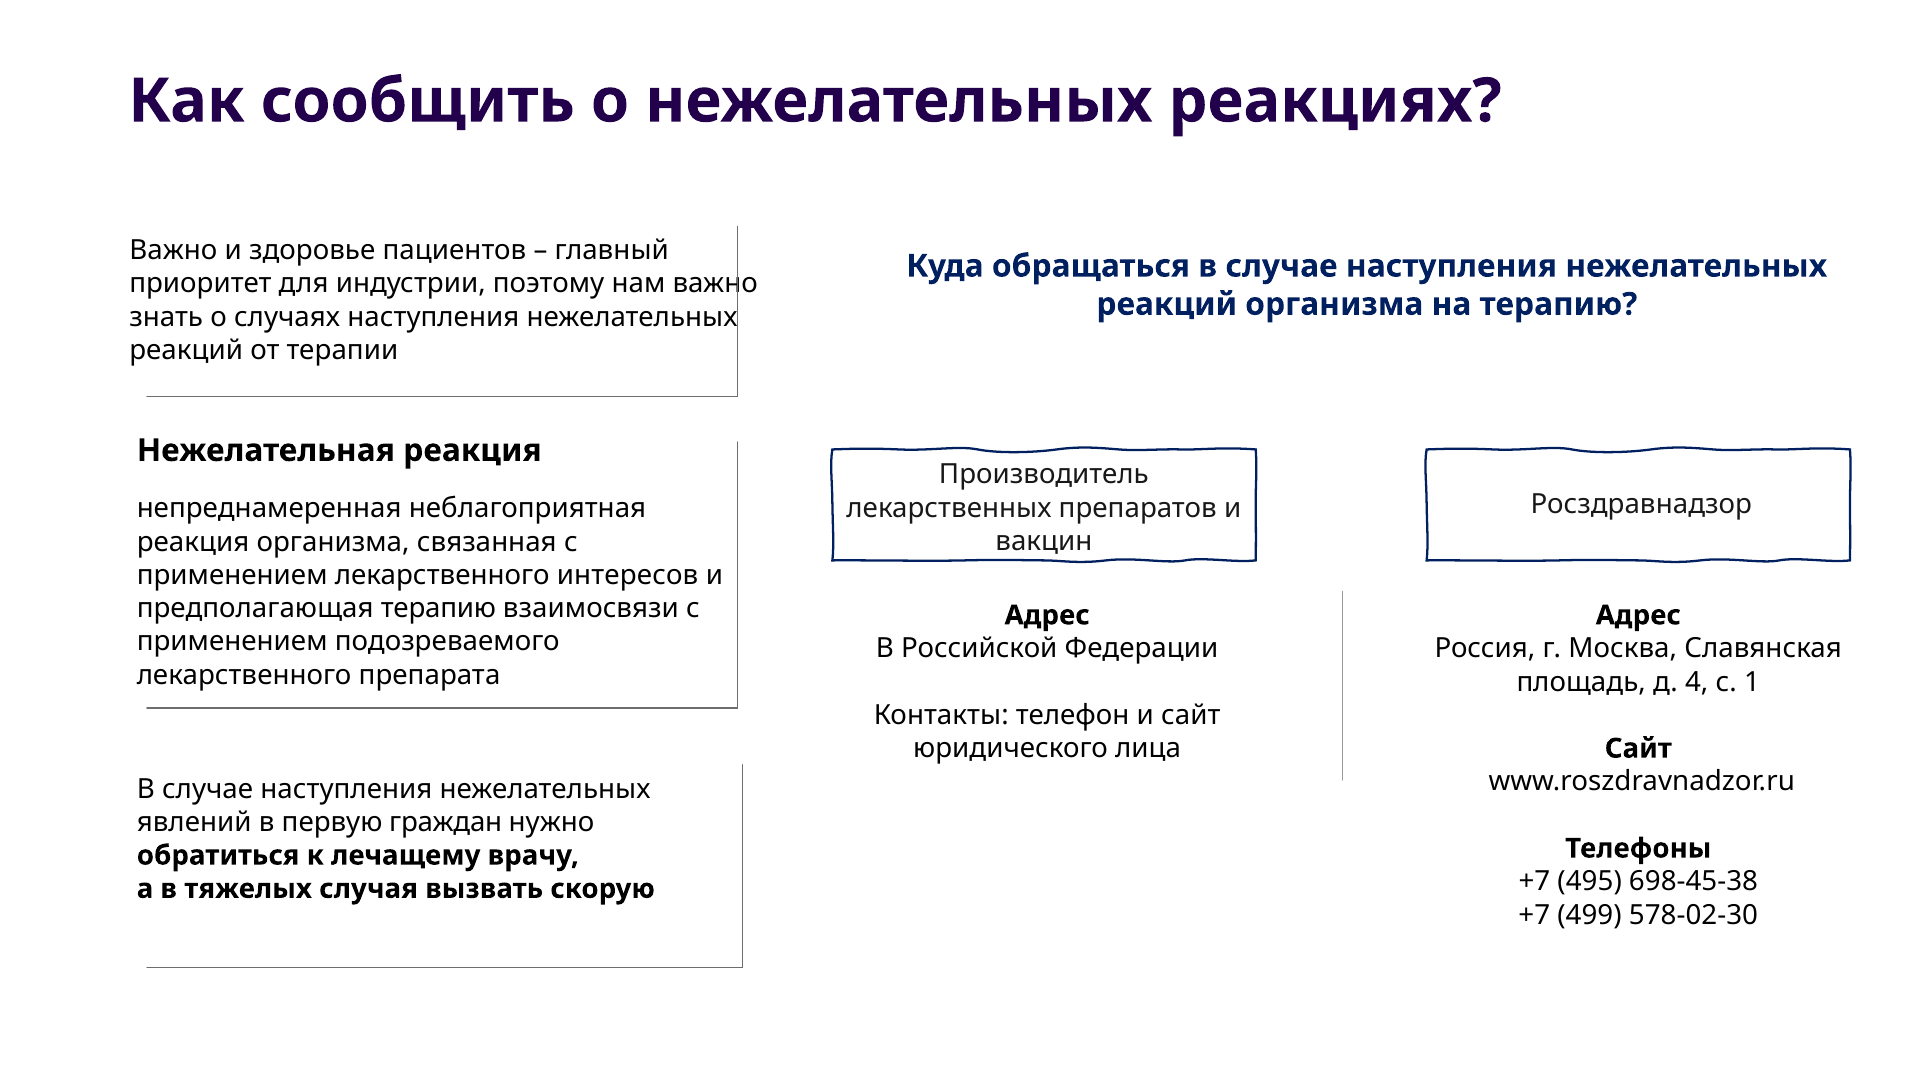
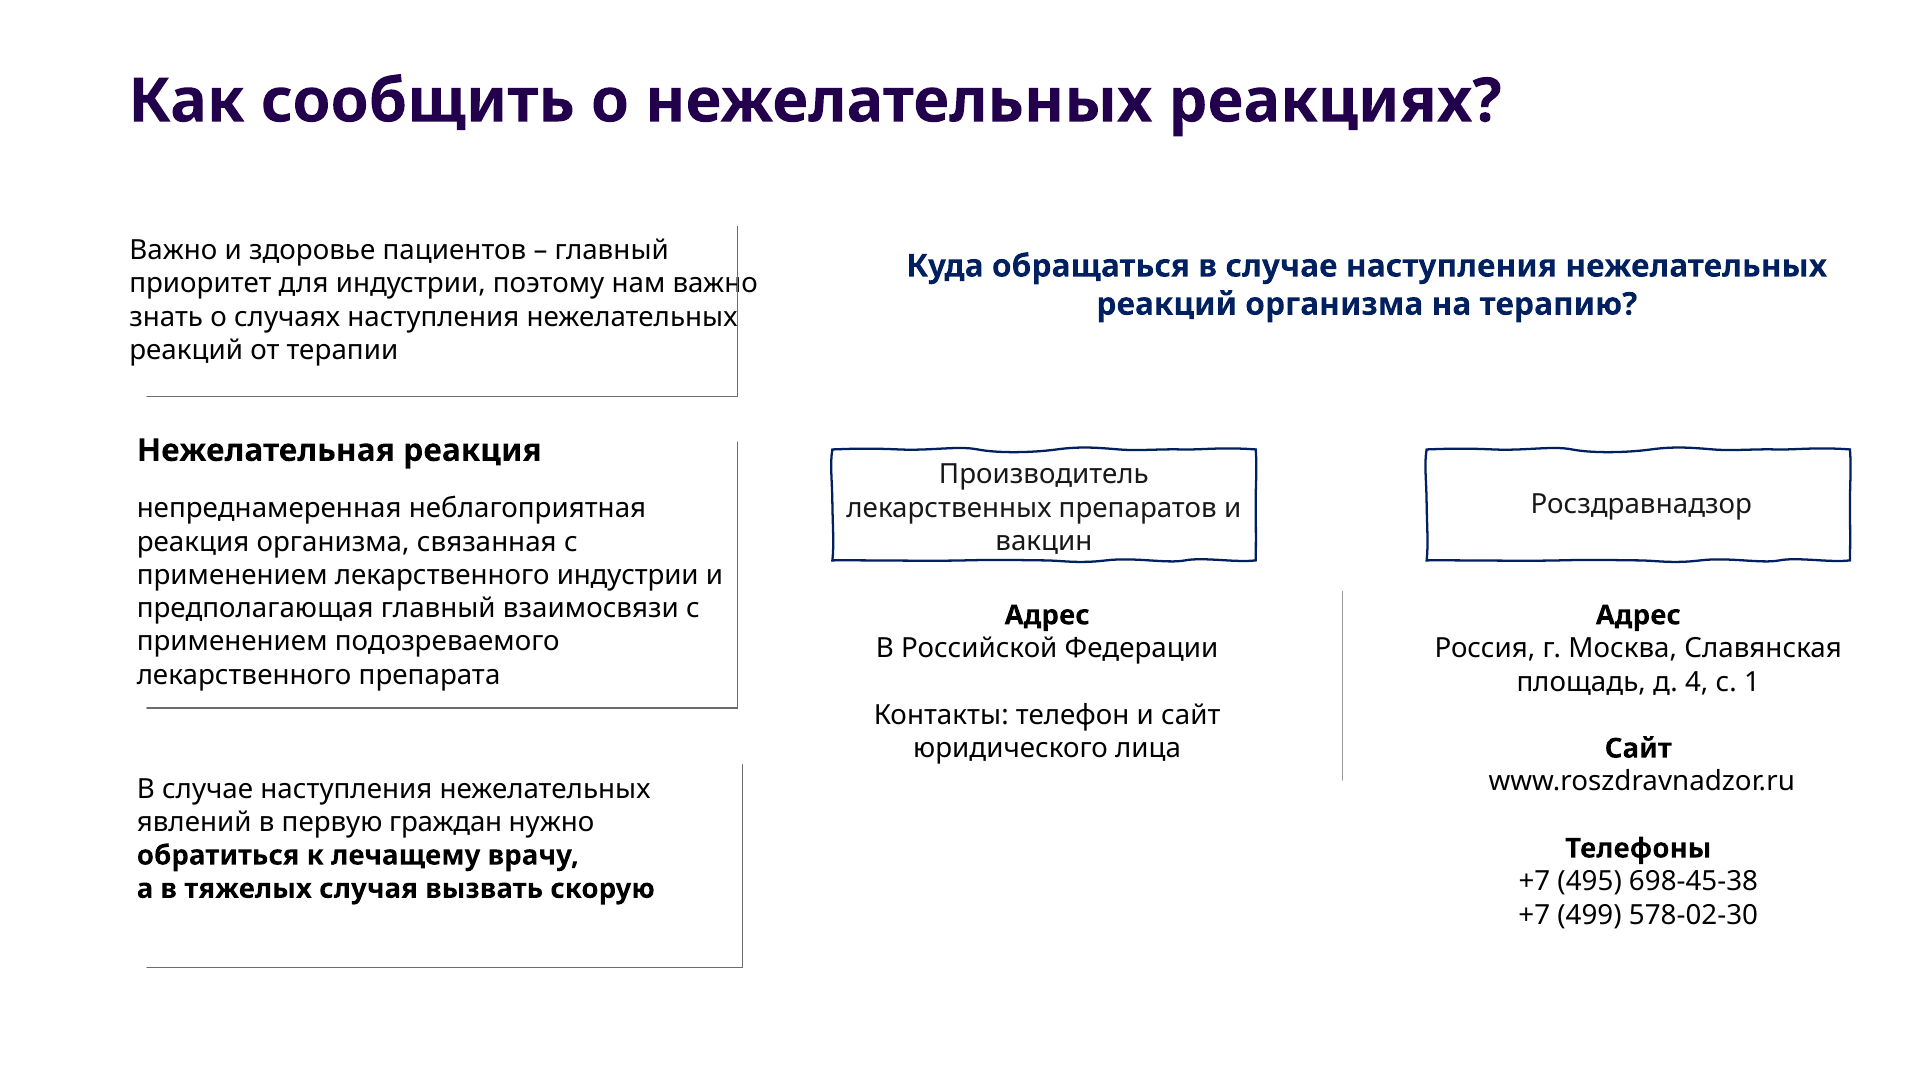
лекарственного интересов: интересов -> индустрии
предполагающая терапию: терапию -> главный
